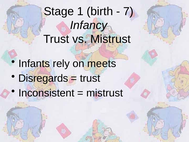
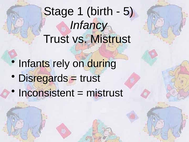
7: 7 -> 5
meets: meets -> during
